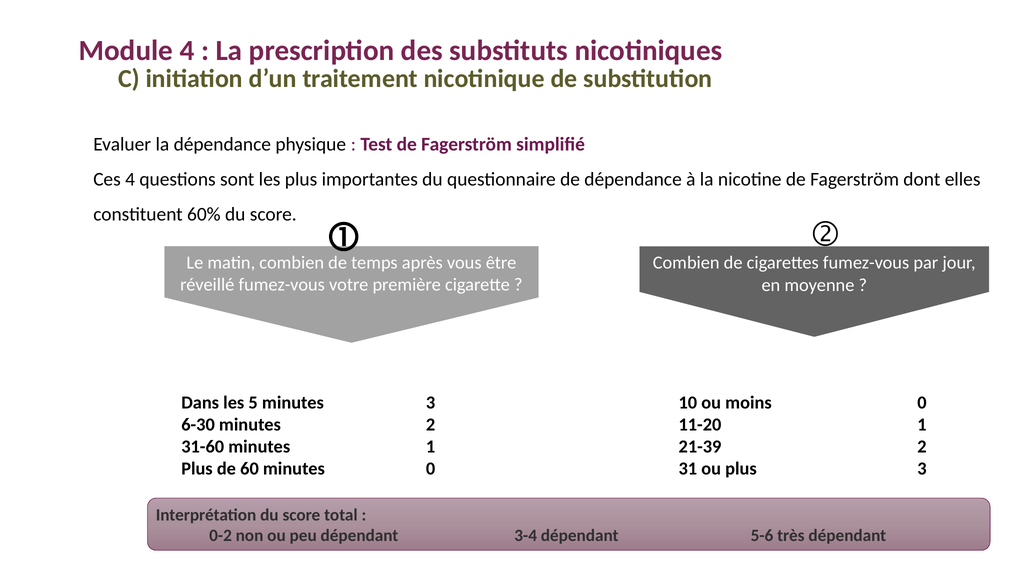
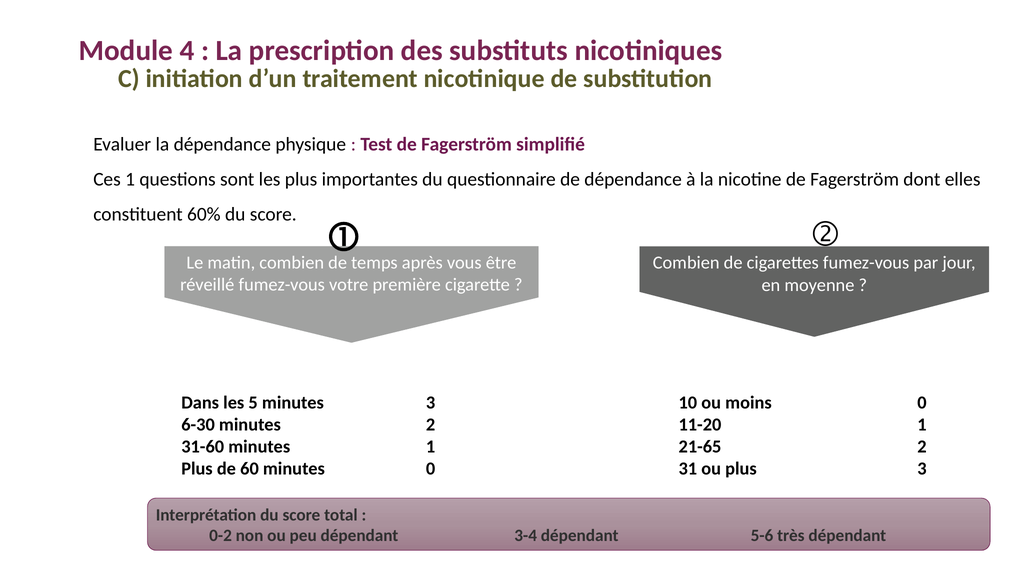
Ces 4: 4 -> 1
21-39: 21-39 -> 21-65
